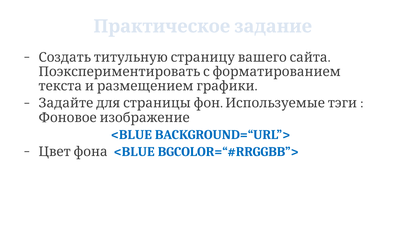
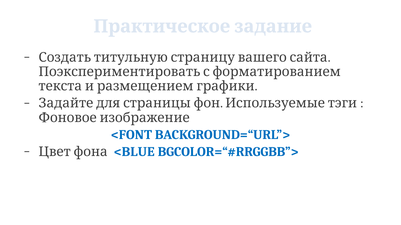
<BLUE at (131, 135): <BLUE -> <FONT
